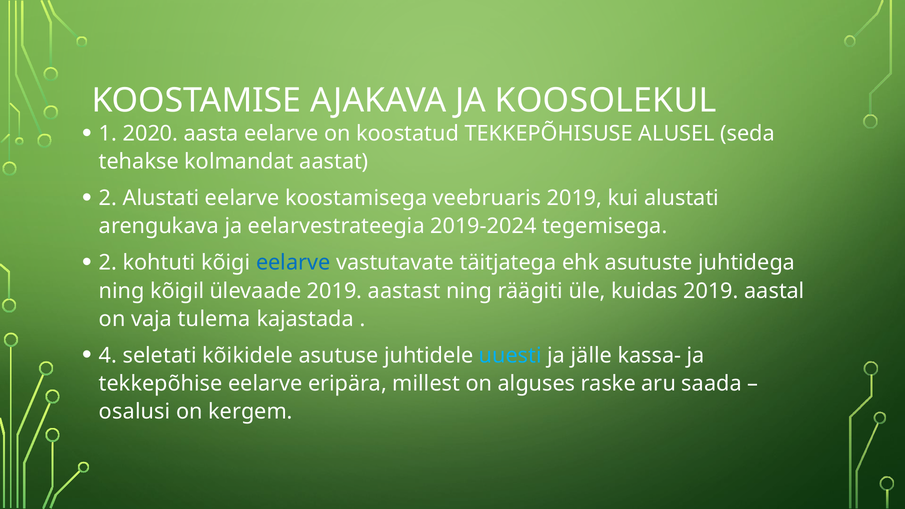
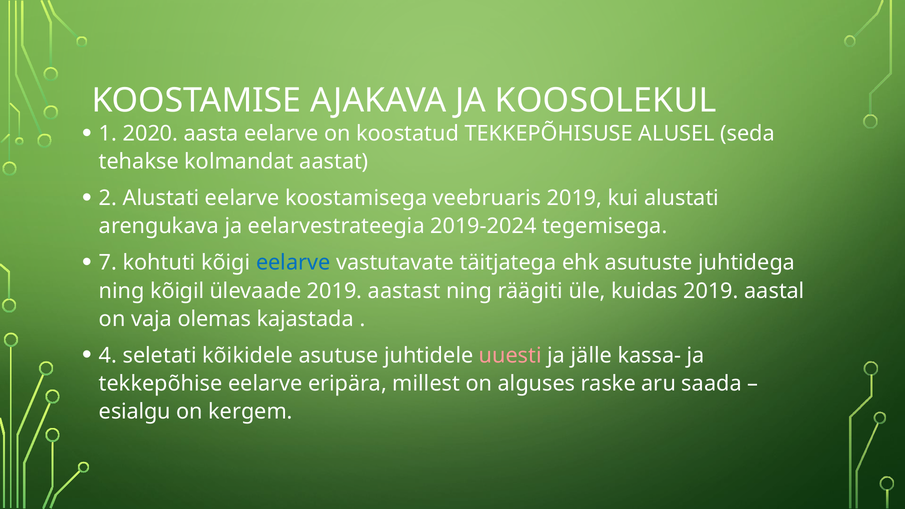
2 at (108, 263): 2 -> 7
tulema: tulema -> olemas
uuesti colour: light blue -> pink
osalusi: osalusi -> esialgu
